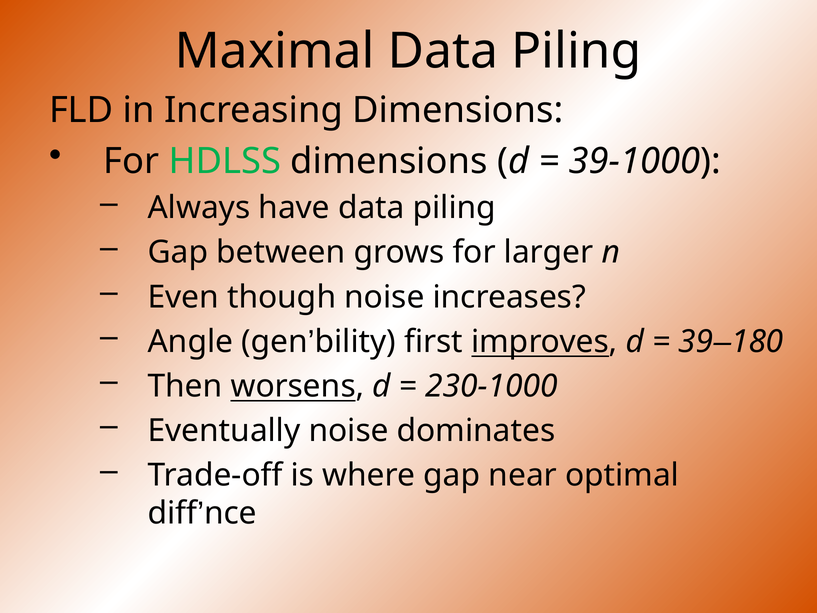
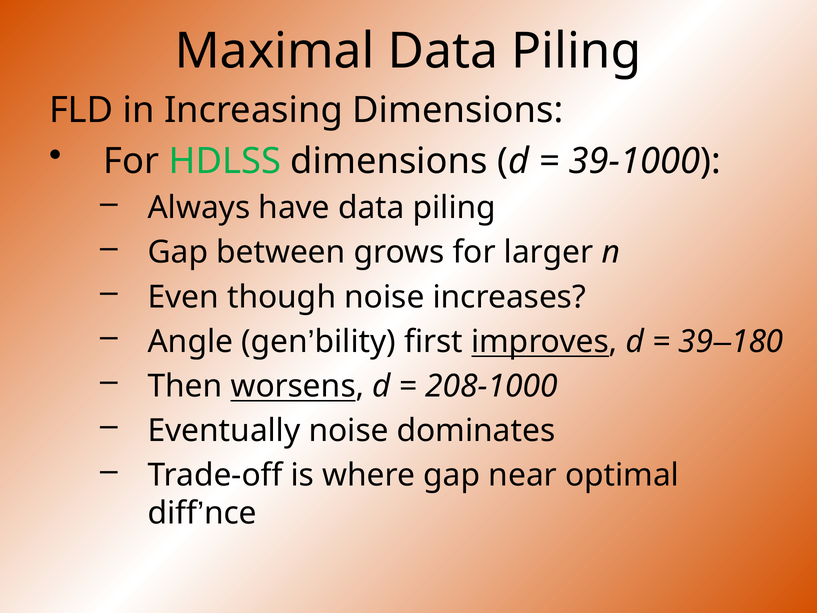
230-1000: 230-1000 -> 208-1000
